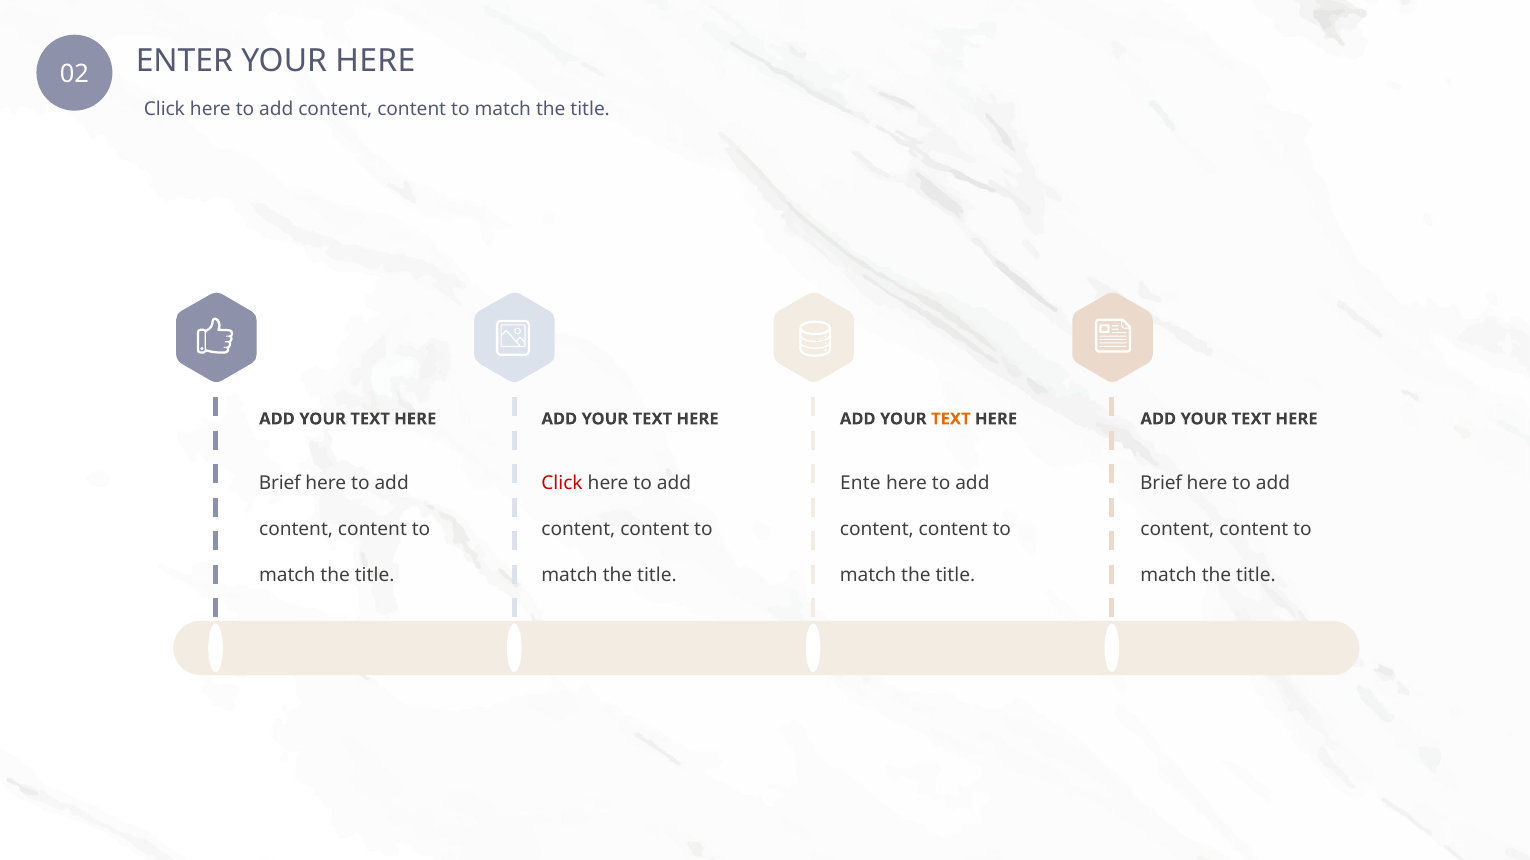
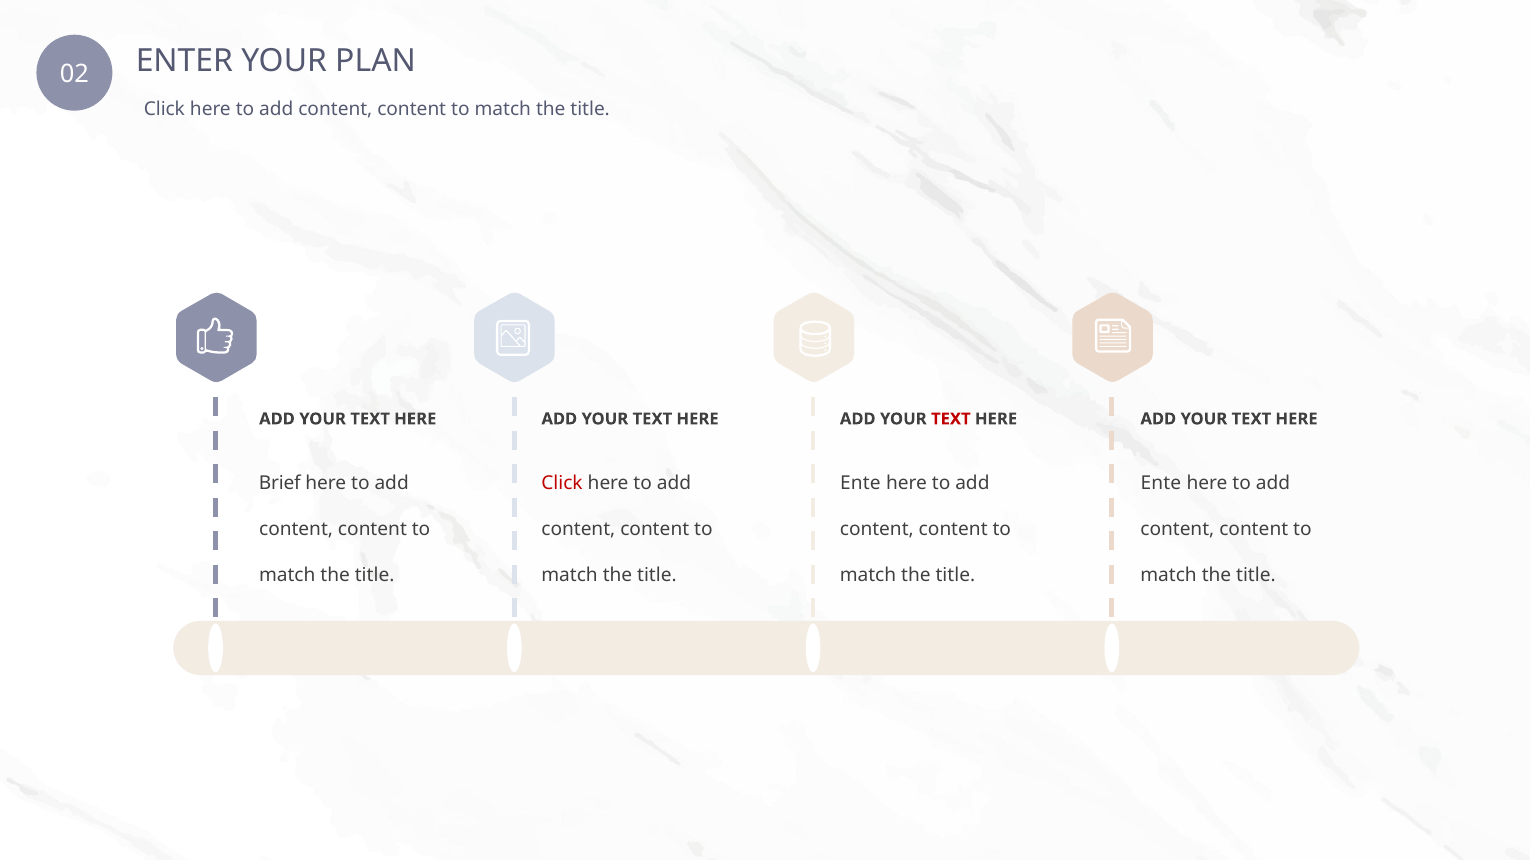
YOUR HERE: HERE -> PLAN
TEXT at (951, 419) colour: orange -> red
Brief at (1161, 484): Brief -> Ente
